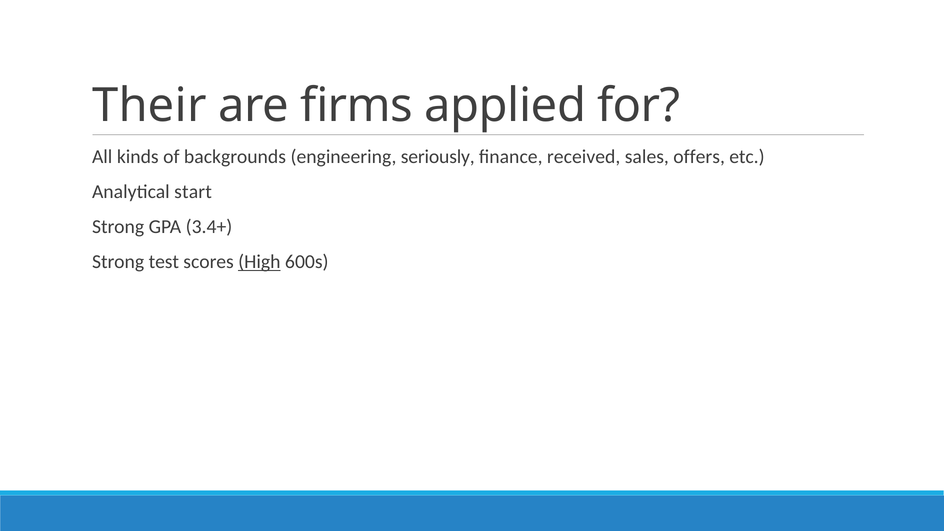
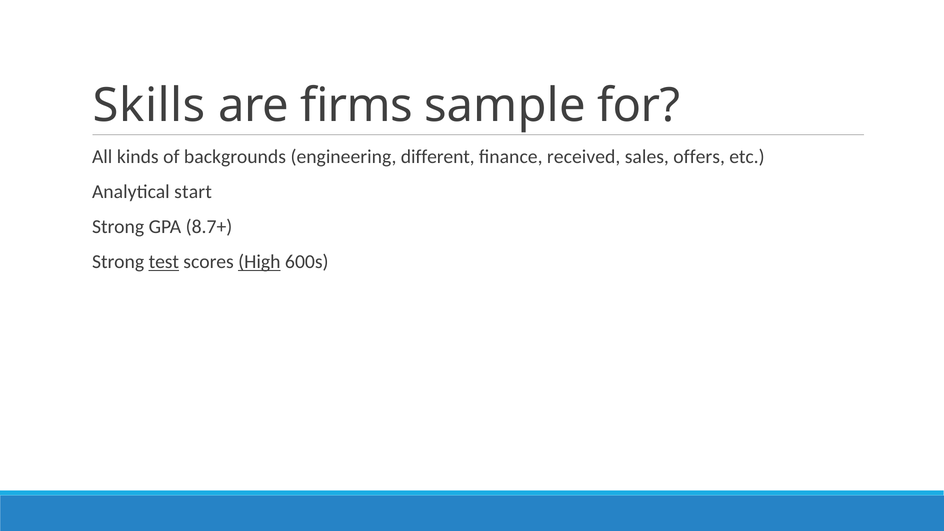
Their: Their -> Skills
applied: applied -> sample
seriously: seriously -> different
3.4+: 3.4+ -> 8.7+
test underline: none -> present
